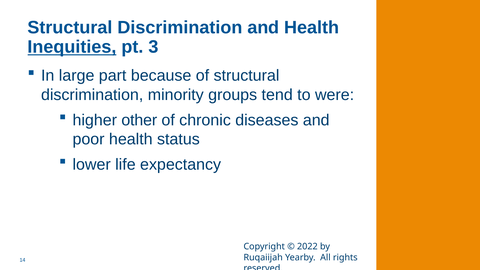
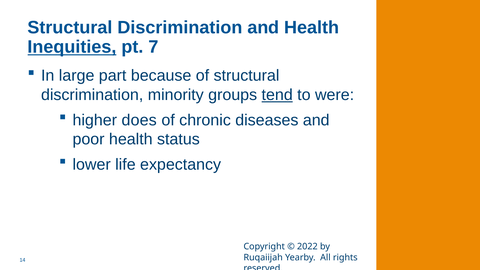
3: 3 -> 7
tend underline: none -> present
other: other -> does
